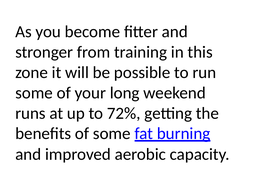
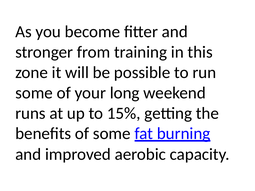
72%: 72% -> 15%
